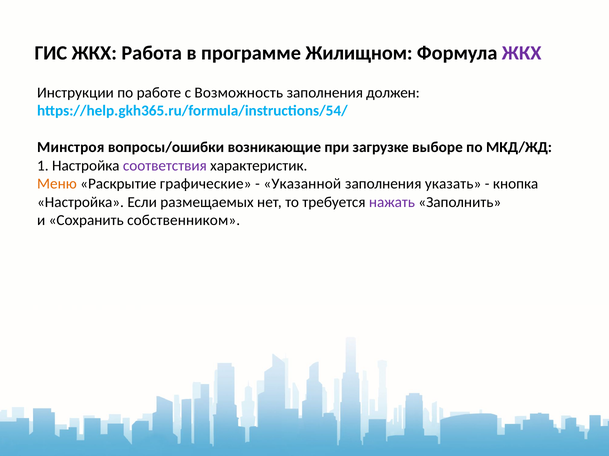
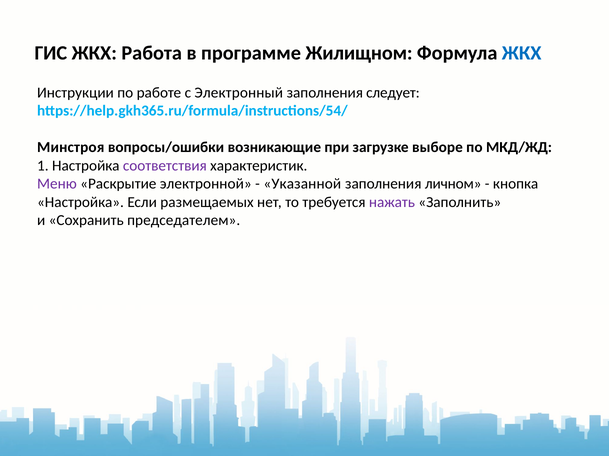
ЖКХ at (522, 53) colour: purple -> blue
Возможность: Возможность -> Электронный
должен: должен -> следует
Меню colour: orange -> purple
графические: графические -> электронной
указать: указать -> личном
собственником: собственником -> председателем
